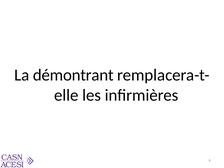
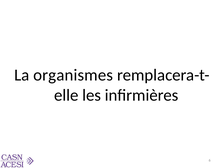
démontrant: démontrant -> organismes
